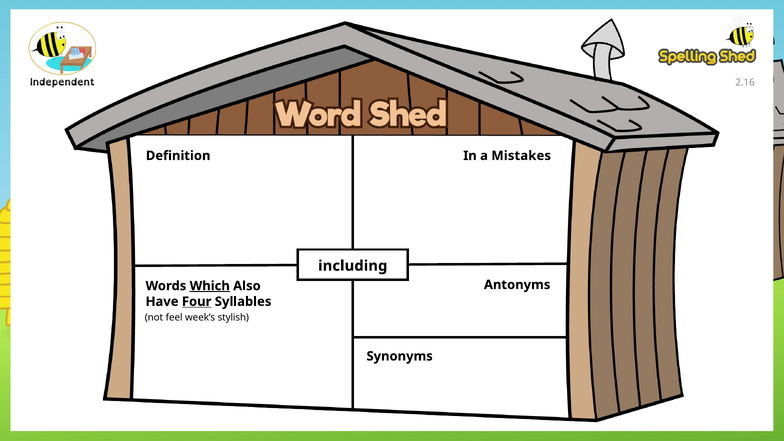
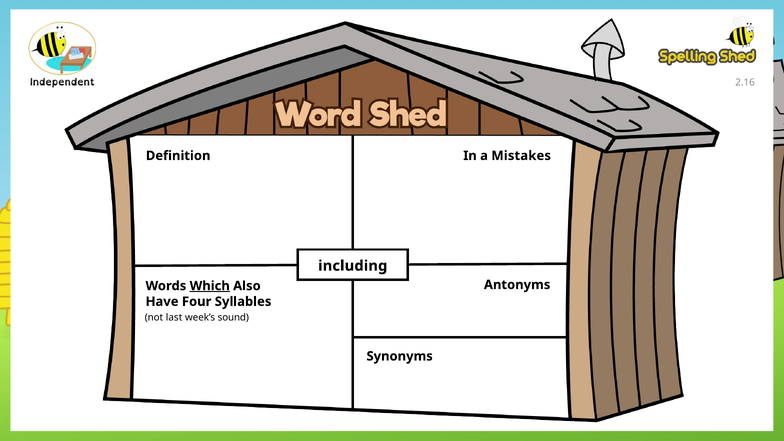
Four underline: present -> none
feel: feel -> last
stylish: stylish -> sound
